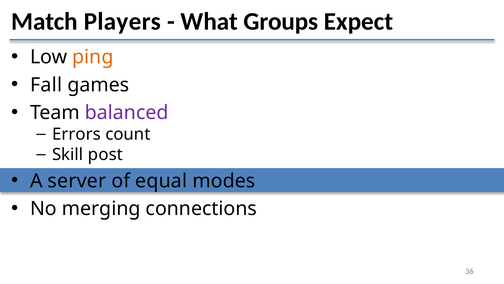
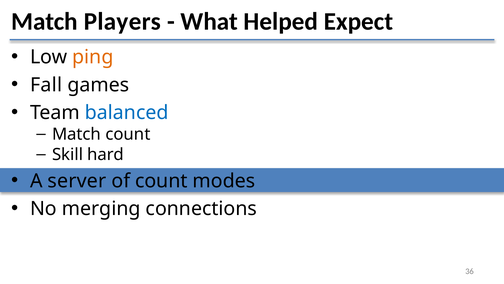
Groups: Groups -> Helped
balanced colour: purple -> blue
Errors at (77, 134): Errors -> Match
post: post -> hard
of equal: equal -> count
